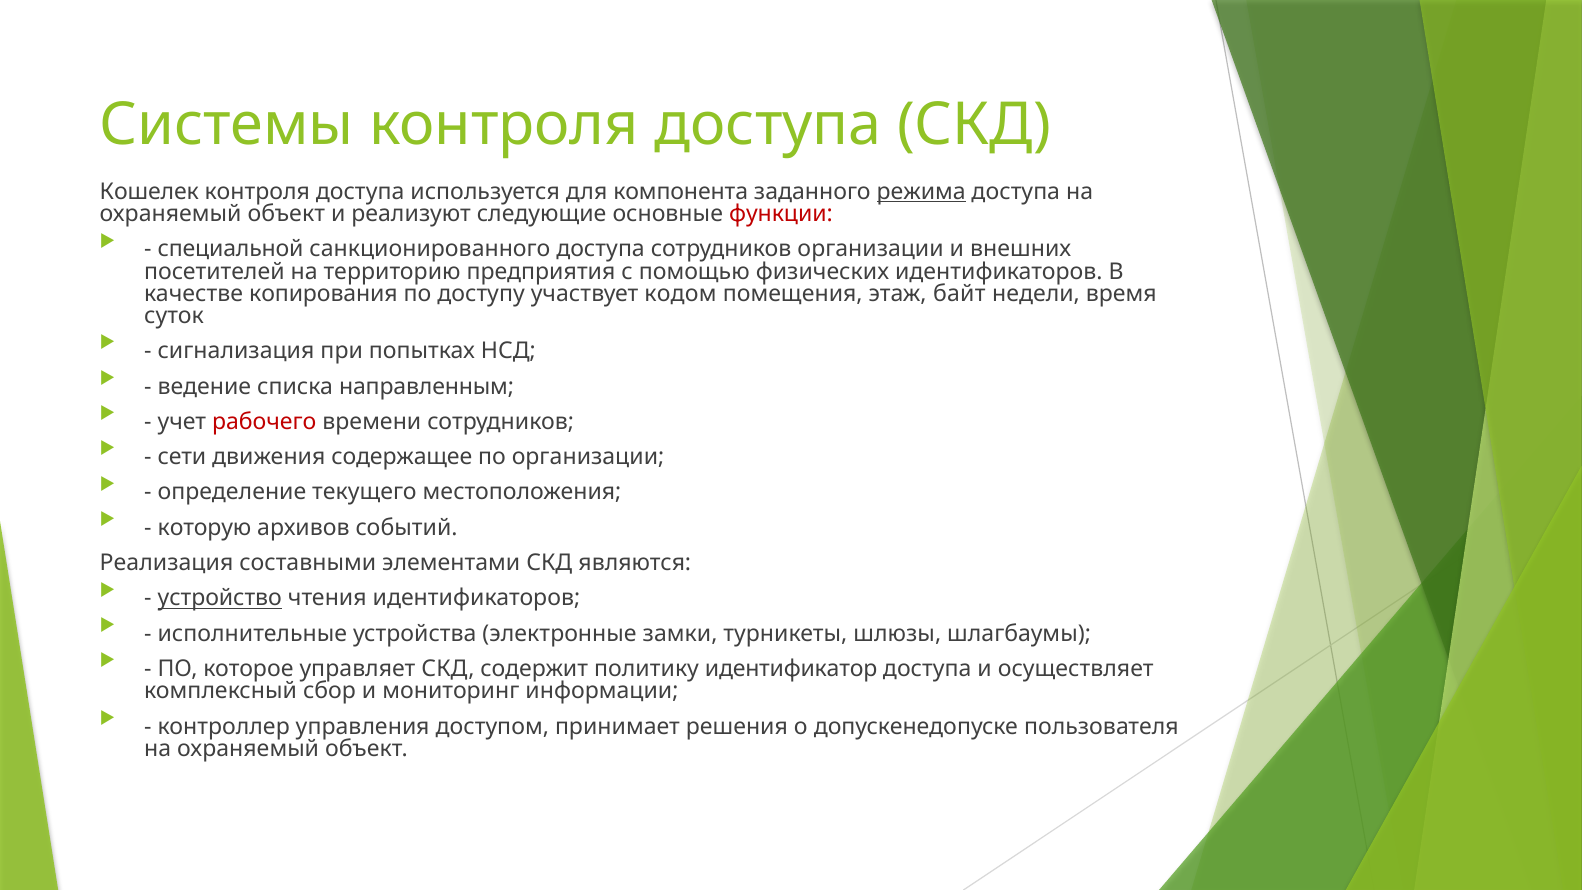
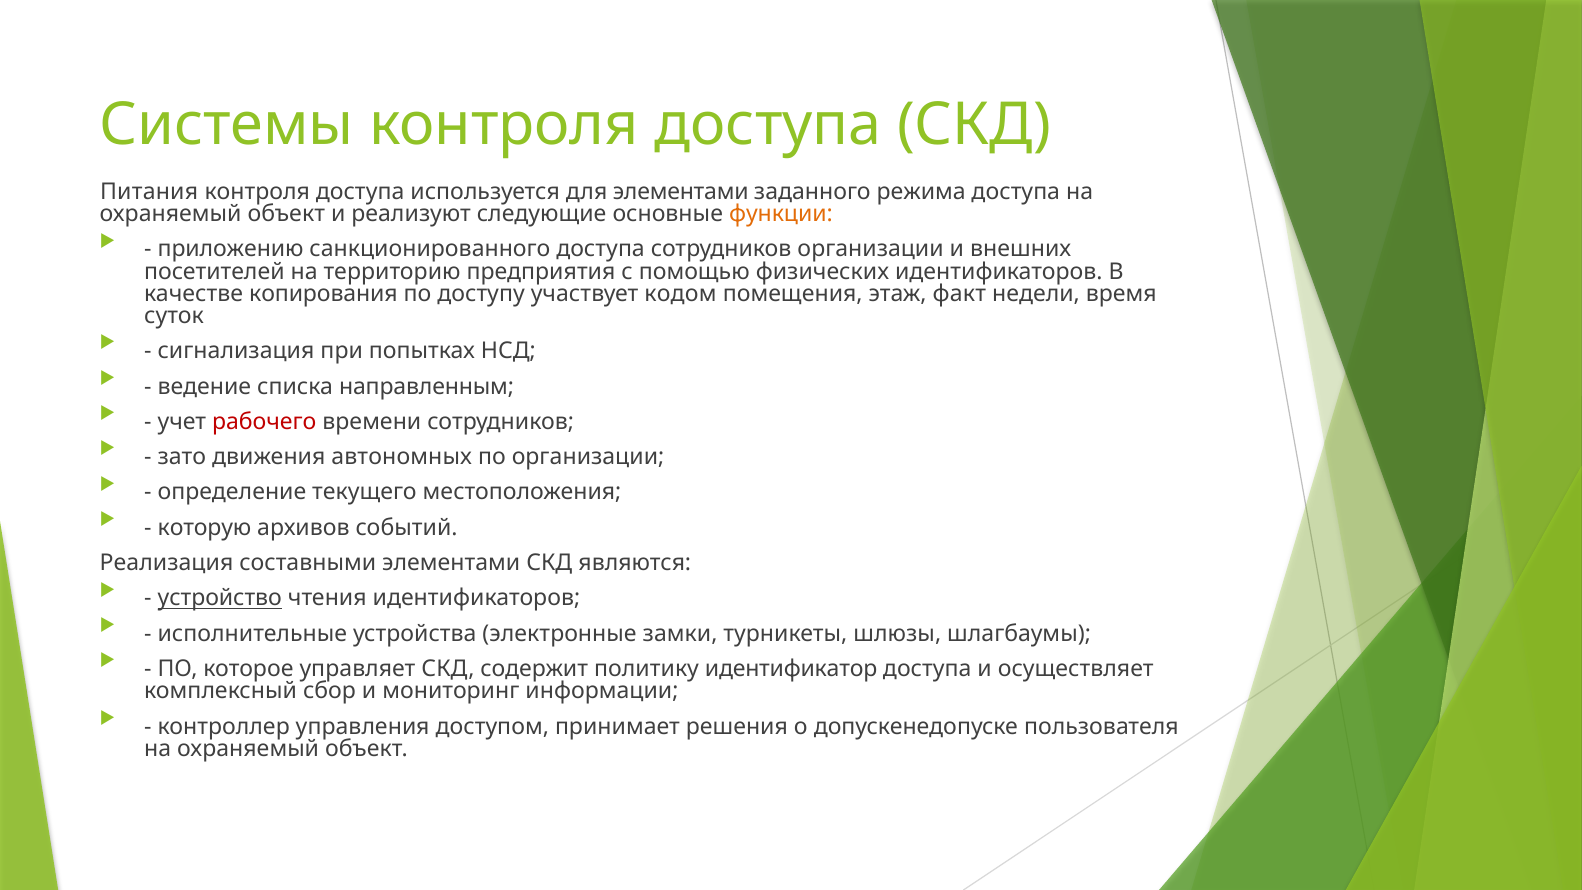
Кошелек: Кошелек -> Питания
для компонента: компонента -> элементами
режима underline: present -> none
функции colour: red -> orange
специальной: специальной -> приложению
байт: байт -> факт
сети: сети -> зато
содержащее: содержащее -> автономных
